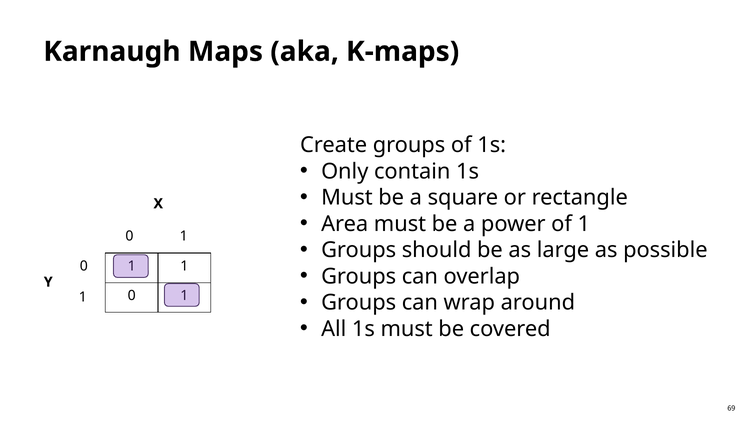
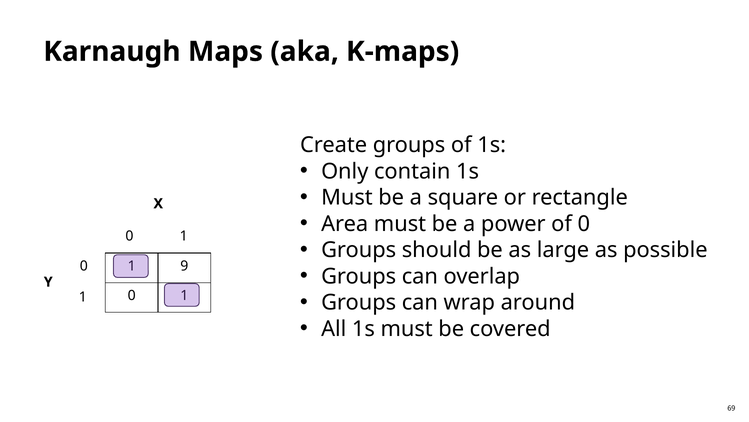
of 1: 1 -> 0
1 at (184, 266): 1 -> 9
